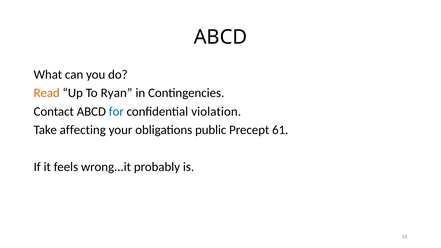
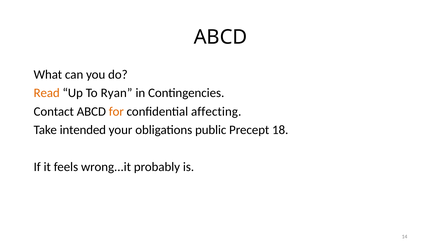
for colour: blue -> orange
violation: violation -> affecting
affecting: affecting -> intended
61: 61 -> 18
